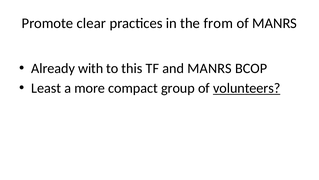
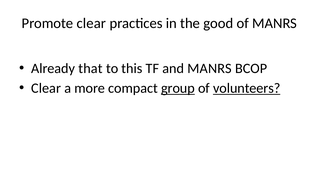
from: from -> good
with: with -> that
Least at (46, 88): Least -> Clear
group underline: none -> present
